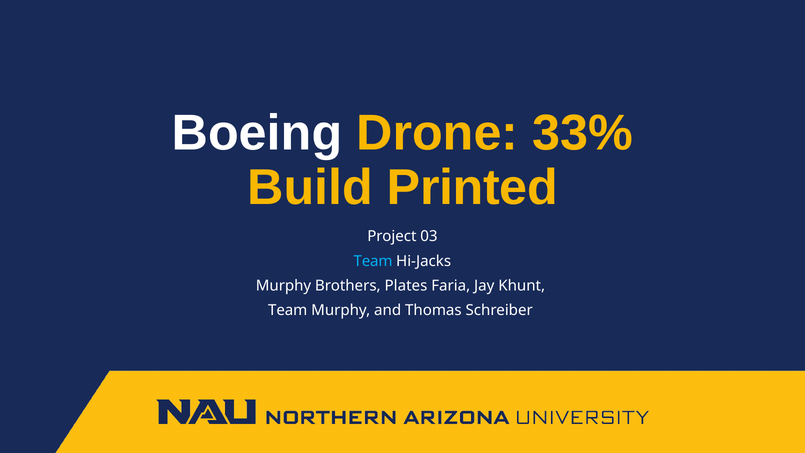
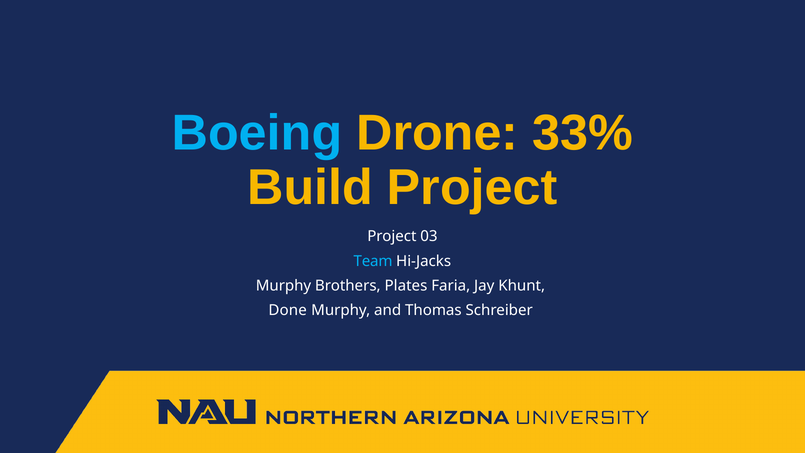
Boeing colour: white -> light blue
Build Printed: Printed -> Project
Team at (288, 310): Team -> Done
